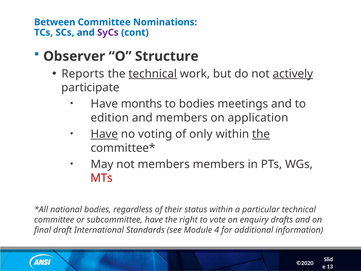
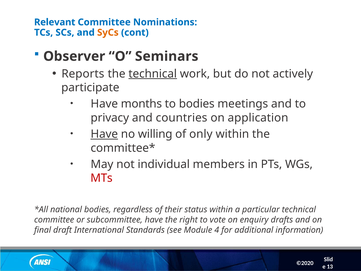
Between: Between -> Relevant
SyCs colour: purple -> orange
Structure: Structure -> Seminars
actively underline: present -> none
edition: edition -> privacy
and members: members -> countries
voting: voting -> willing
the at (261, 134) underline: present -> none
not members: members -> individual
